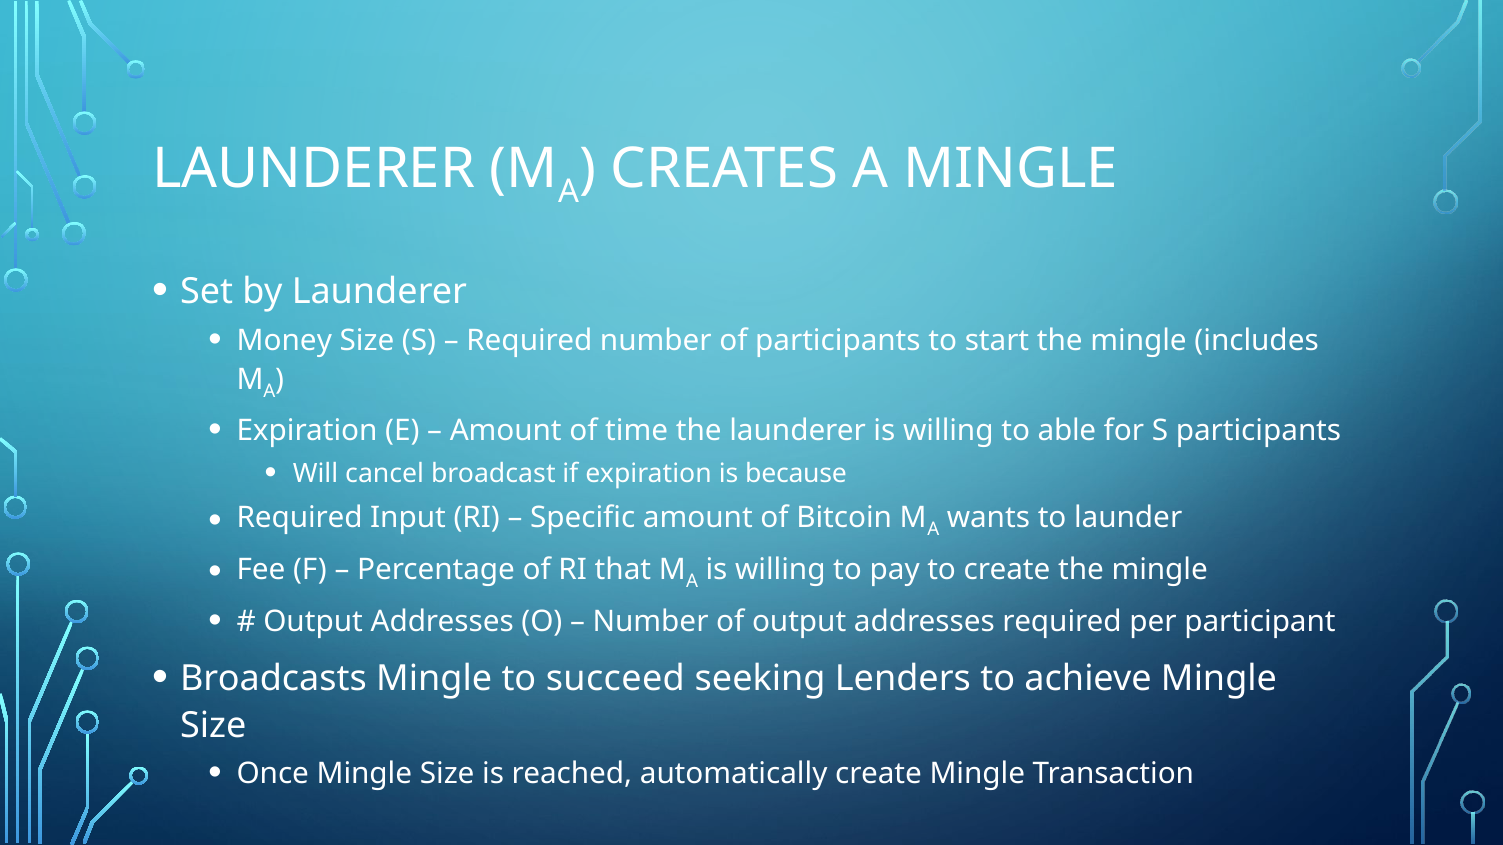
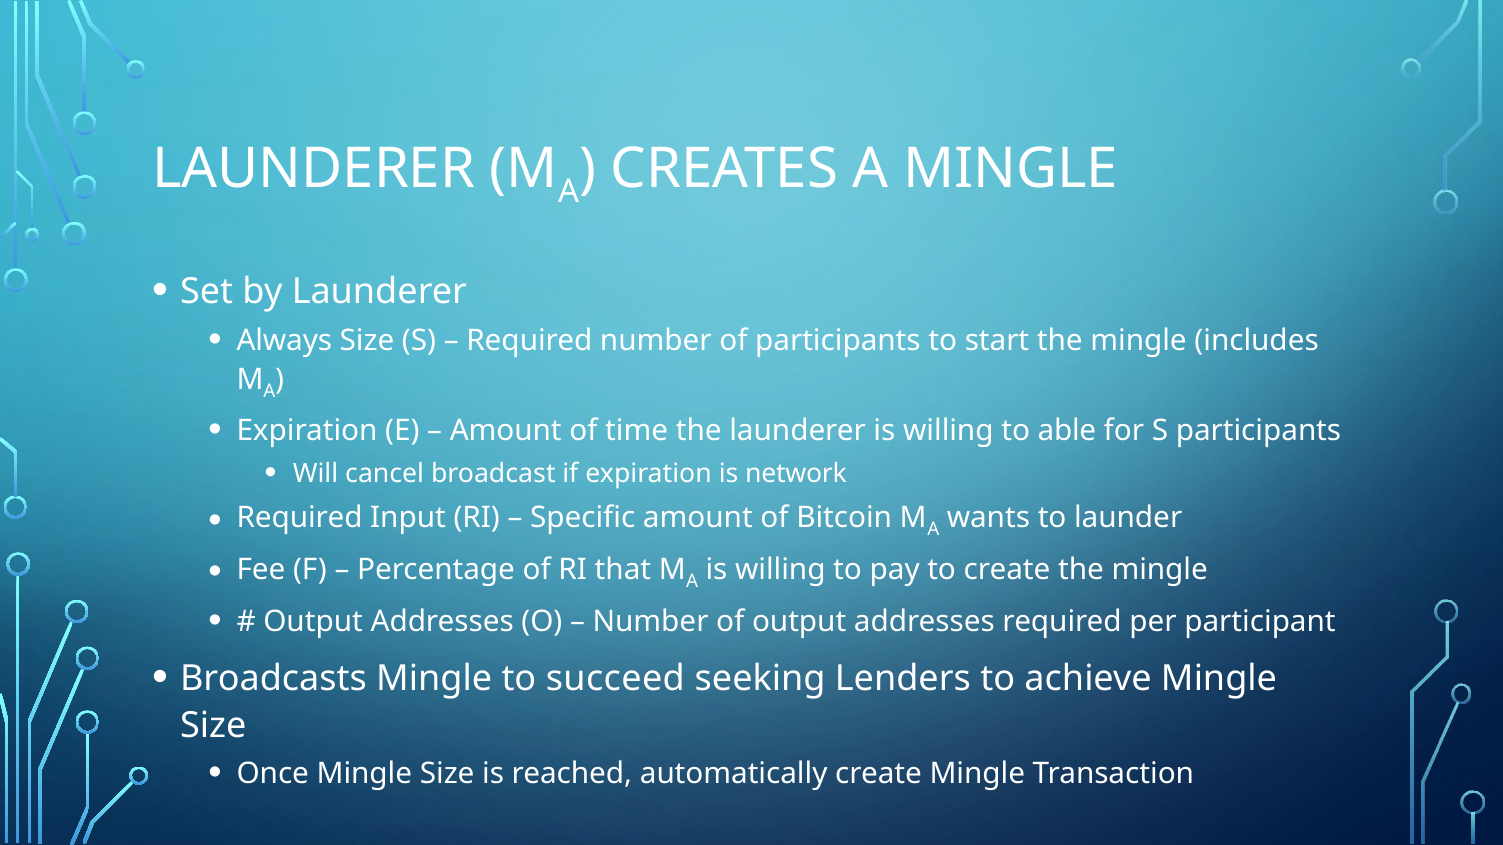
Money: Money -> Always
because: because -> network
